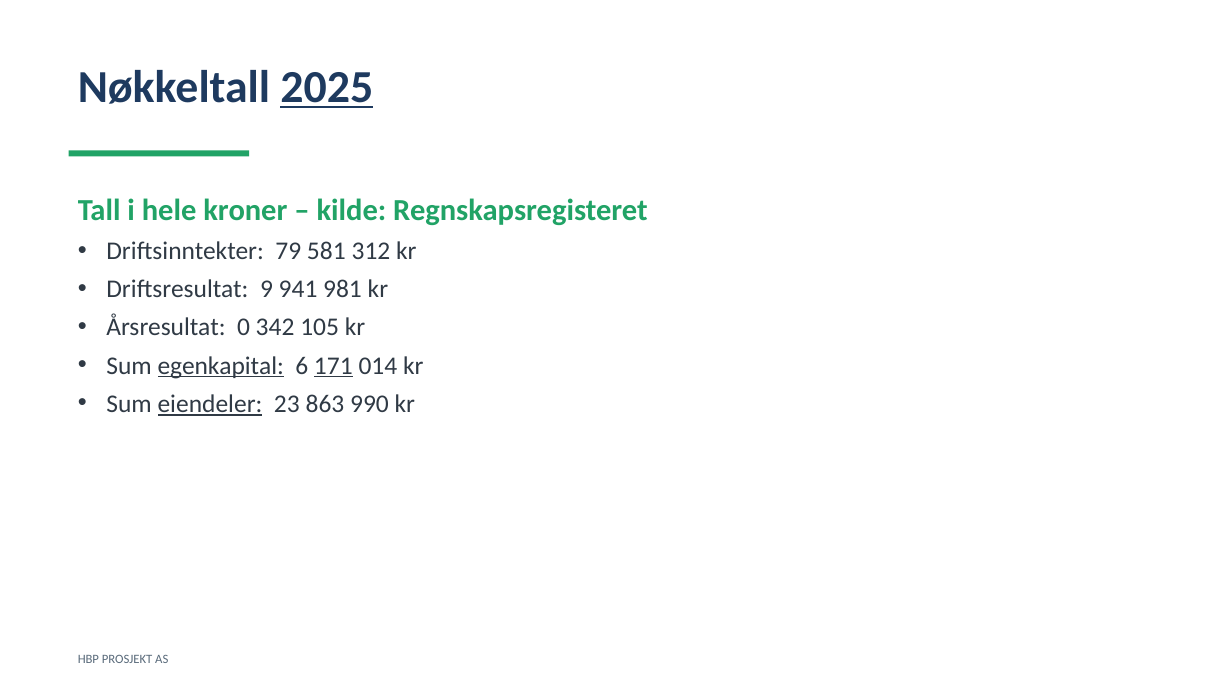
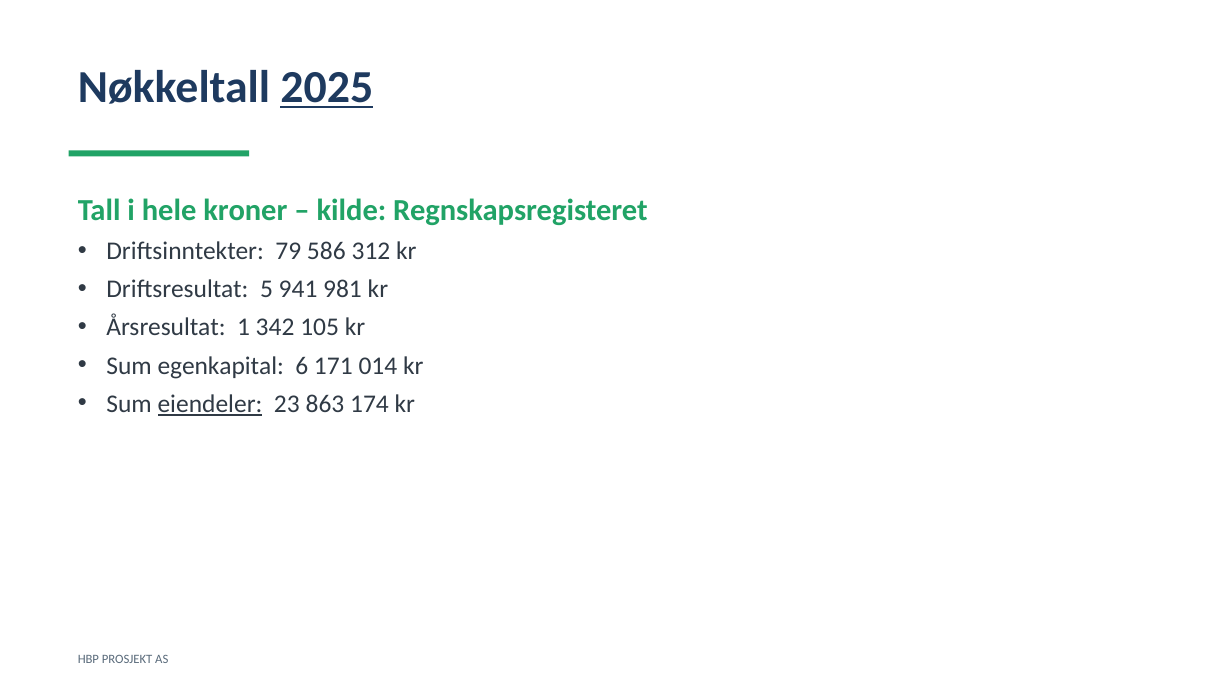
581: 581 -> 586
9: 9 -> 5
0: 0 -> 1
egenkapital underline: present -> none
171 underline: present -> none
990: 990 -> 174
